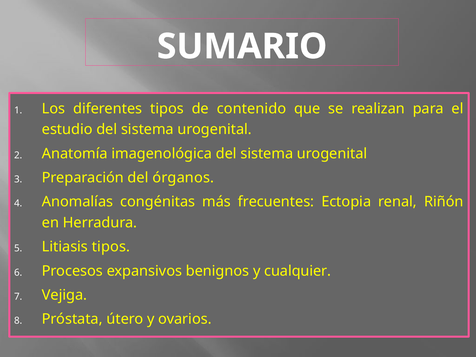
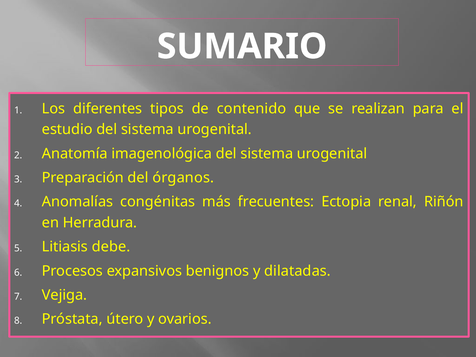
Litiasis tipos: tipos -> debe
cualquier: cualquier -> dilatadas
